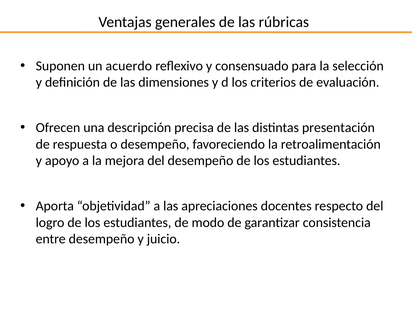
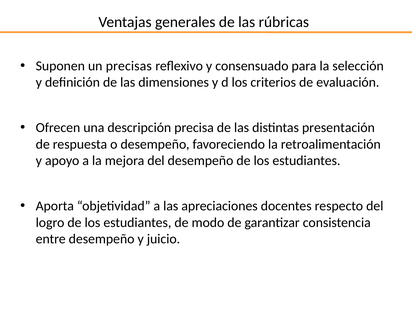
acuerdo: acuerdo -> precisas
